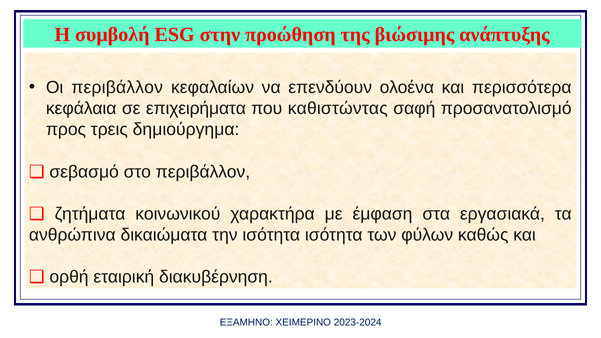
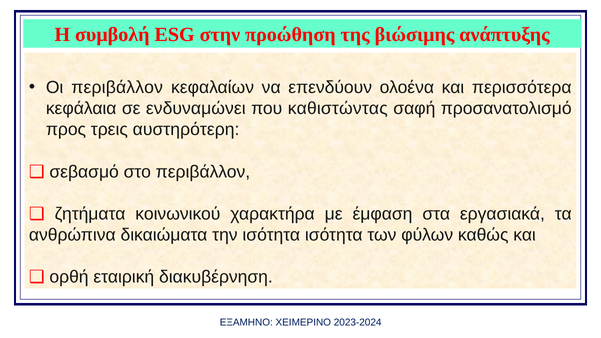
επιχειρήματα: επιχειρήματα -> ενδυναμώνει
δημιούργημα: δημιούργημα -> αυστηρότερη
